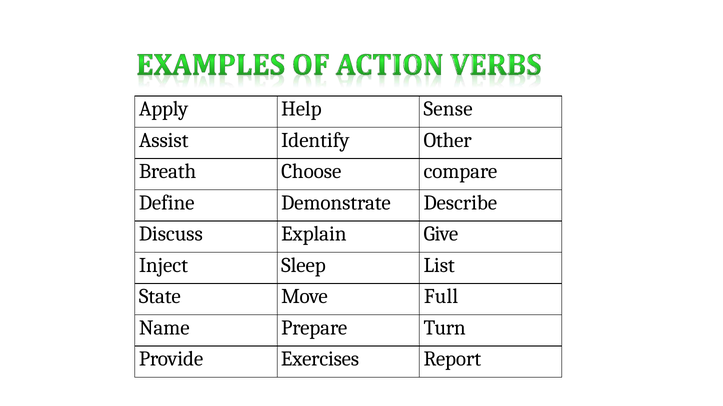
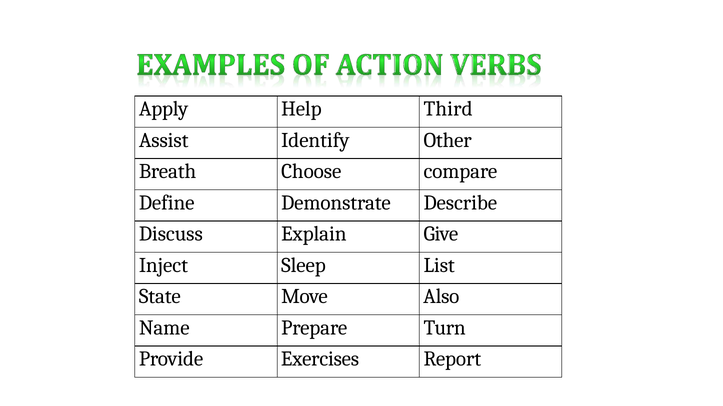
Sense: Sense -> Third
Full: Full -> Also
